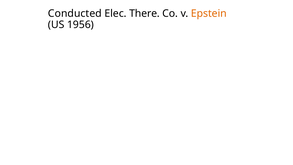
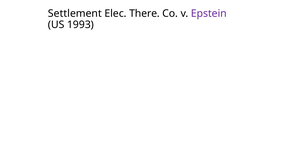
Conducted: Conducted -> Settlement
Epstein colour: orange -> purple
1956: 1956 -> 1993
